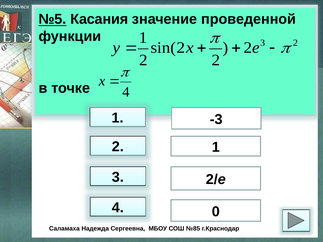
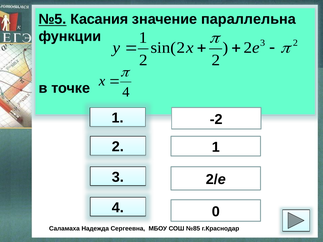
проведенной: проведенной -> параллельна
-3: -3 -> -2
